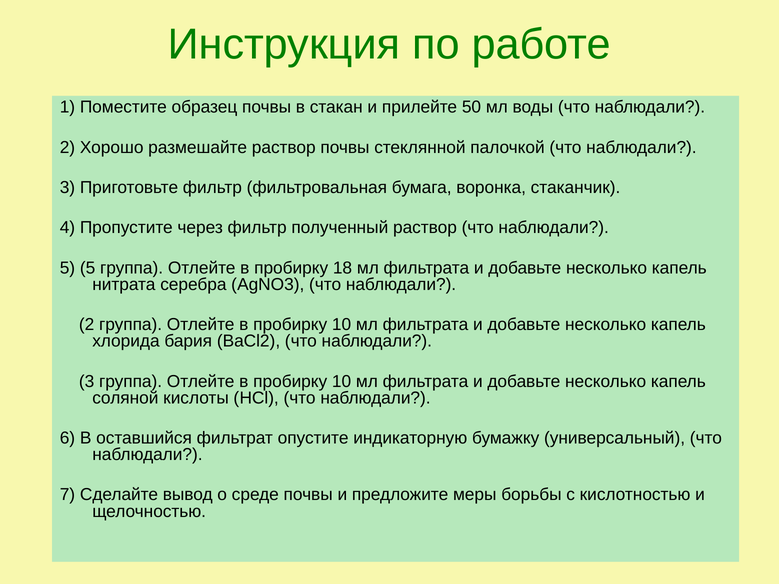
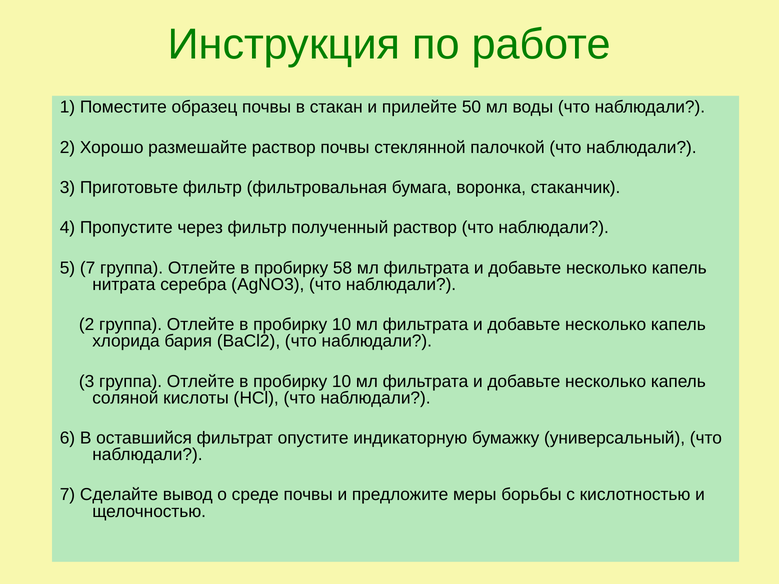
5 5: 5 -> 7
18: 18 -> 58
